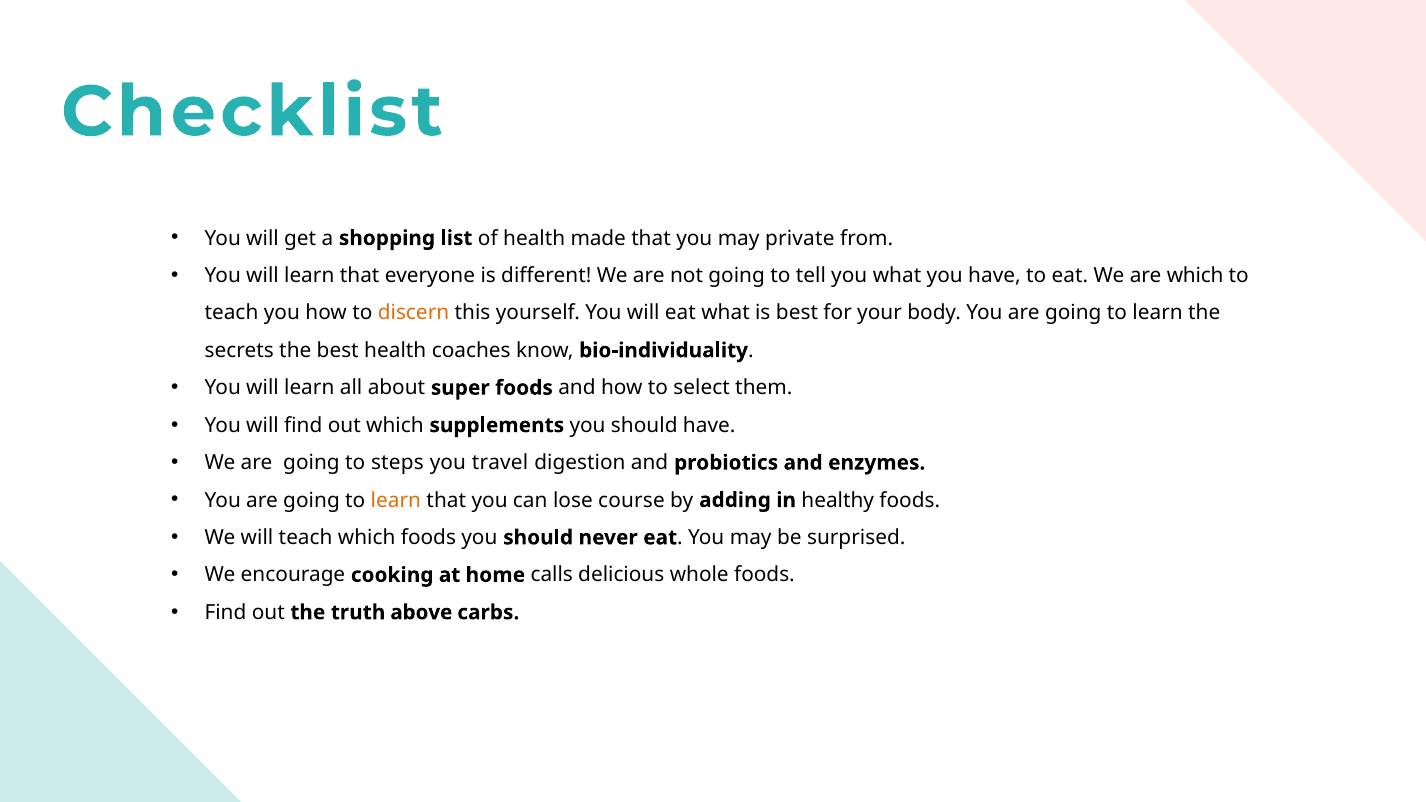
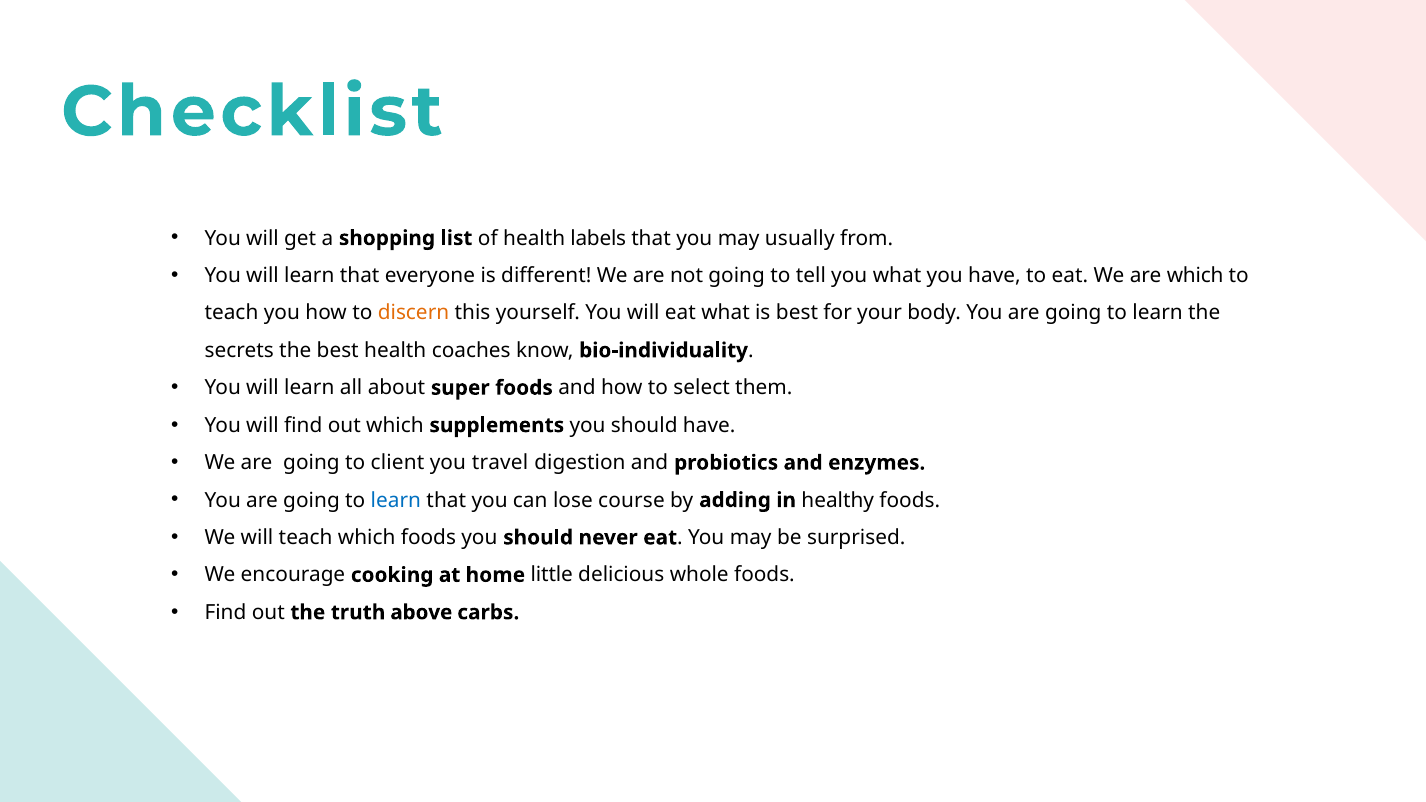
made: made -> labels
private: private -> usually
steps: steps -> client
learn at (396, 500) colour: orange -> blue
calls: calls -> little
